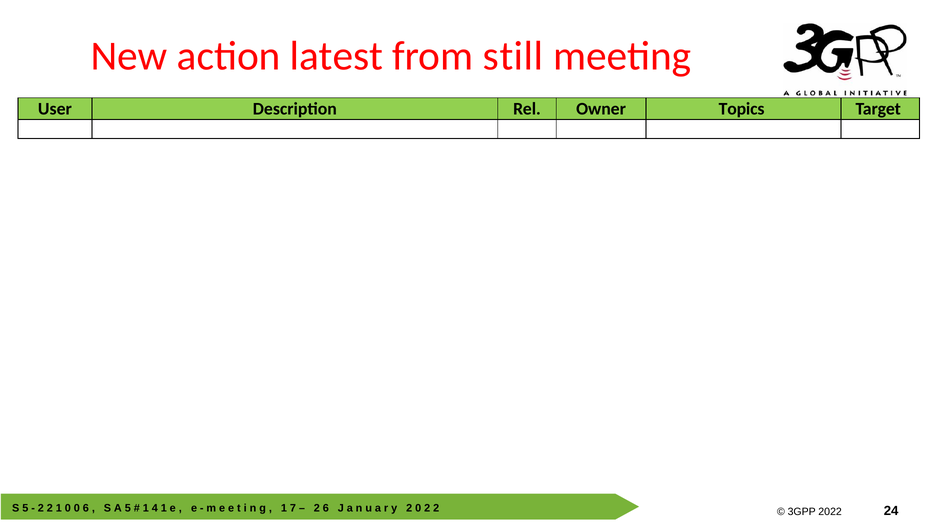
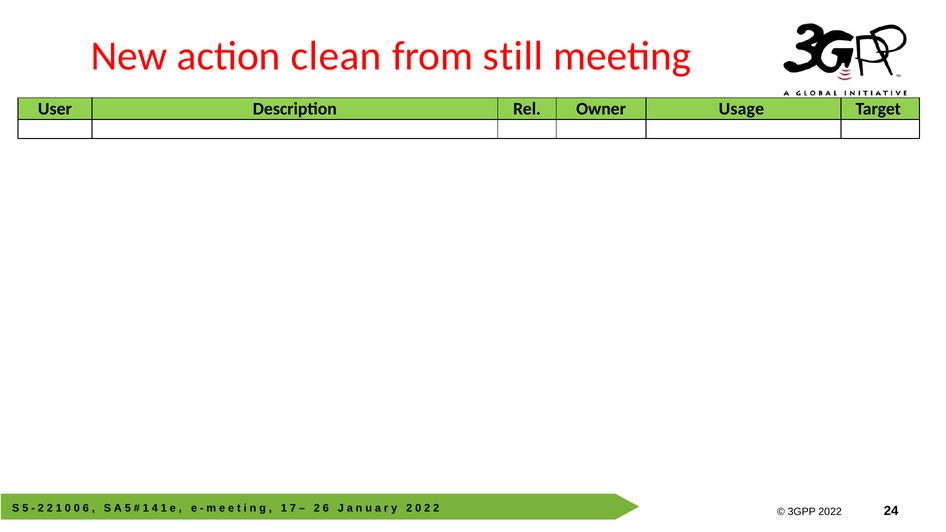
latest: latest -> clean
Topics: Topics -> Usage
